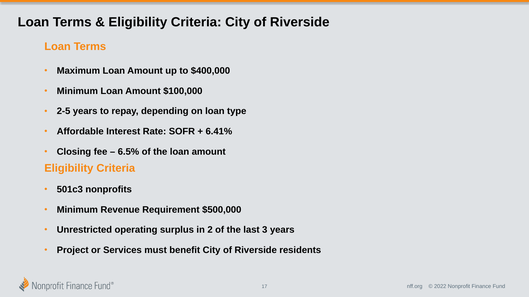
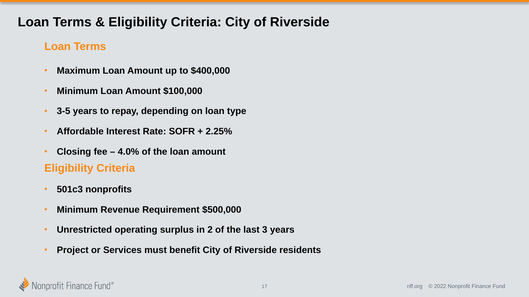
2-5: 2-5 -> 3-5
6.41%: 6.41% -> 2.25%
6.5%: 6.5% -> 4.0%
